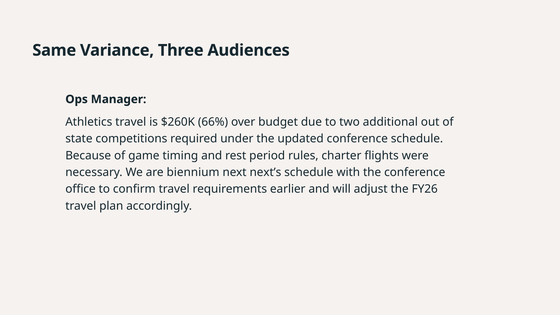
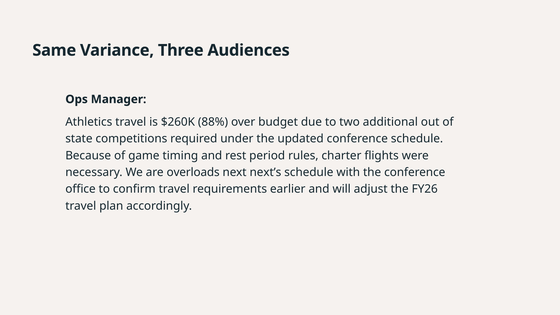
66%: 66% -> 88%
biennium: biennium -> overloads
